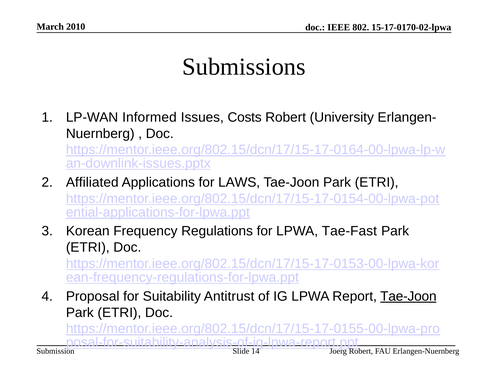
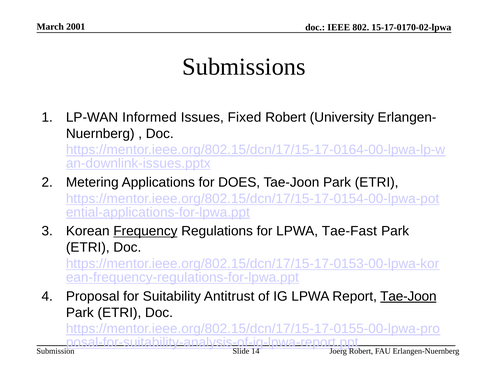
2010: 2010 -> 2001
Costs: Costs -> Fixed
Affiliated: Affiliated -> Metering
LAWS: LAWS -> DOES
Frequency underline: none -> present
